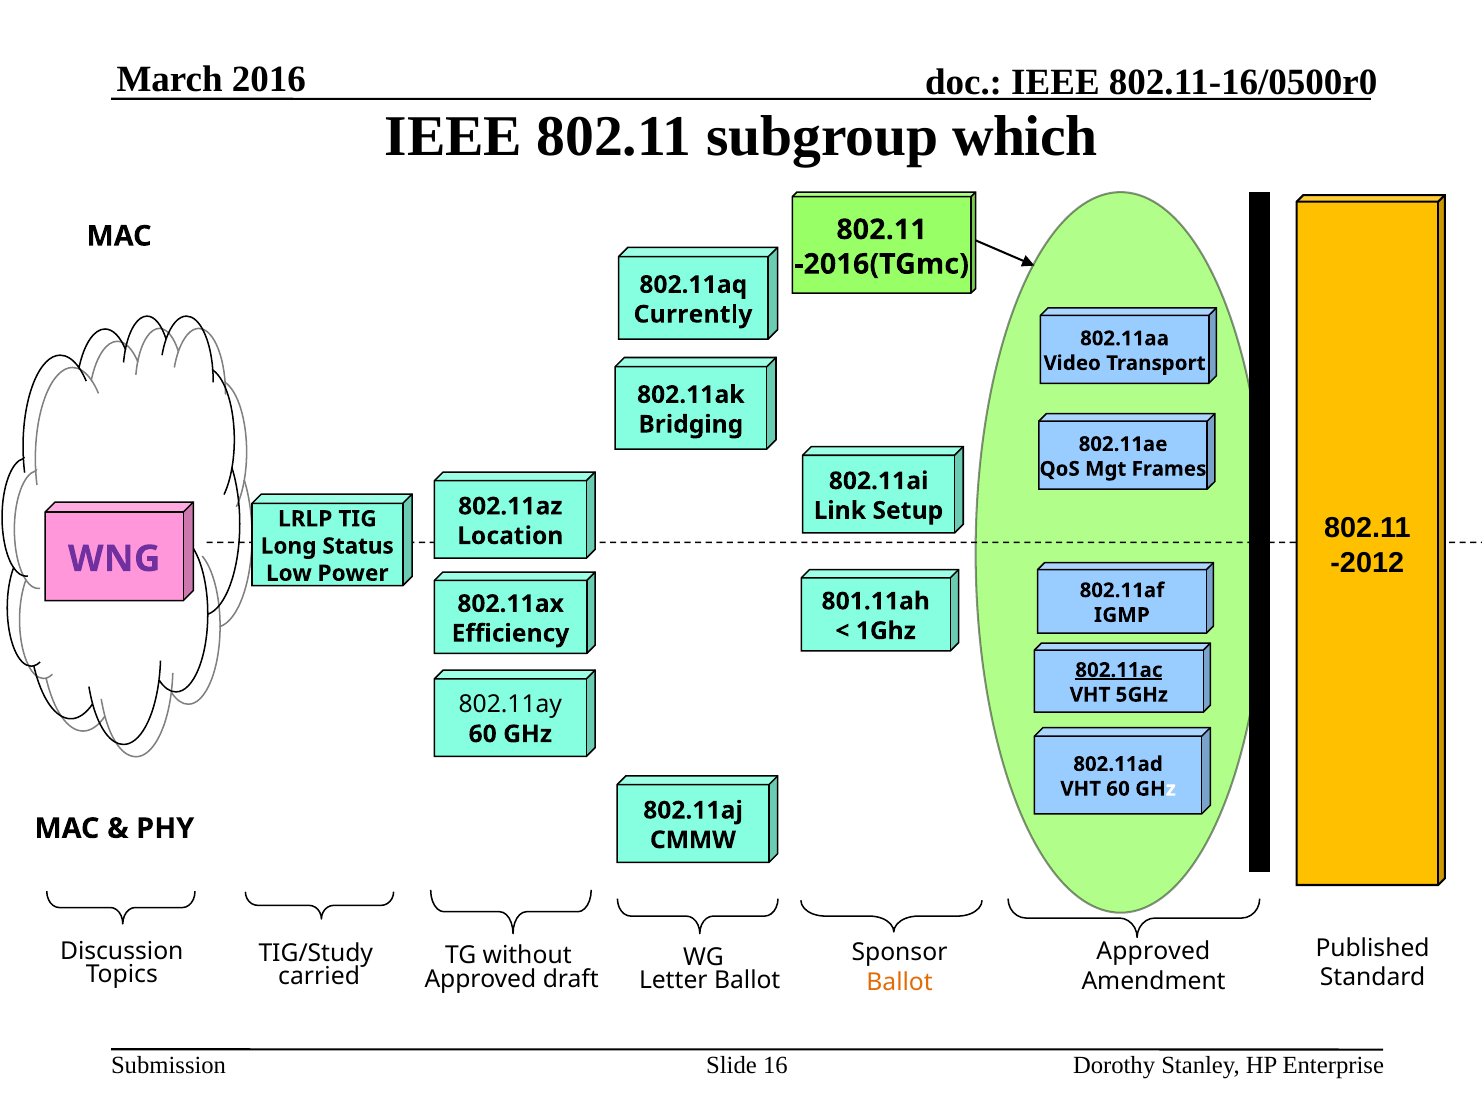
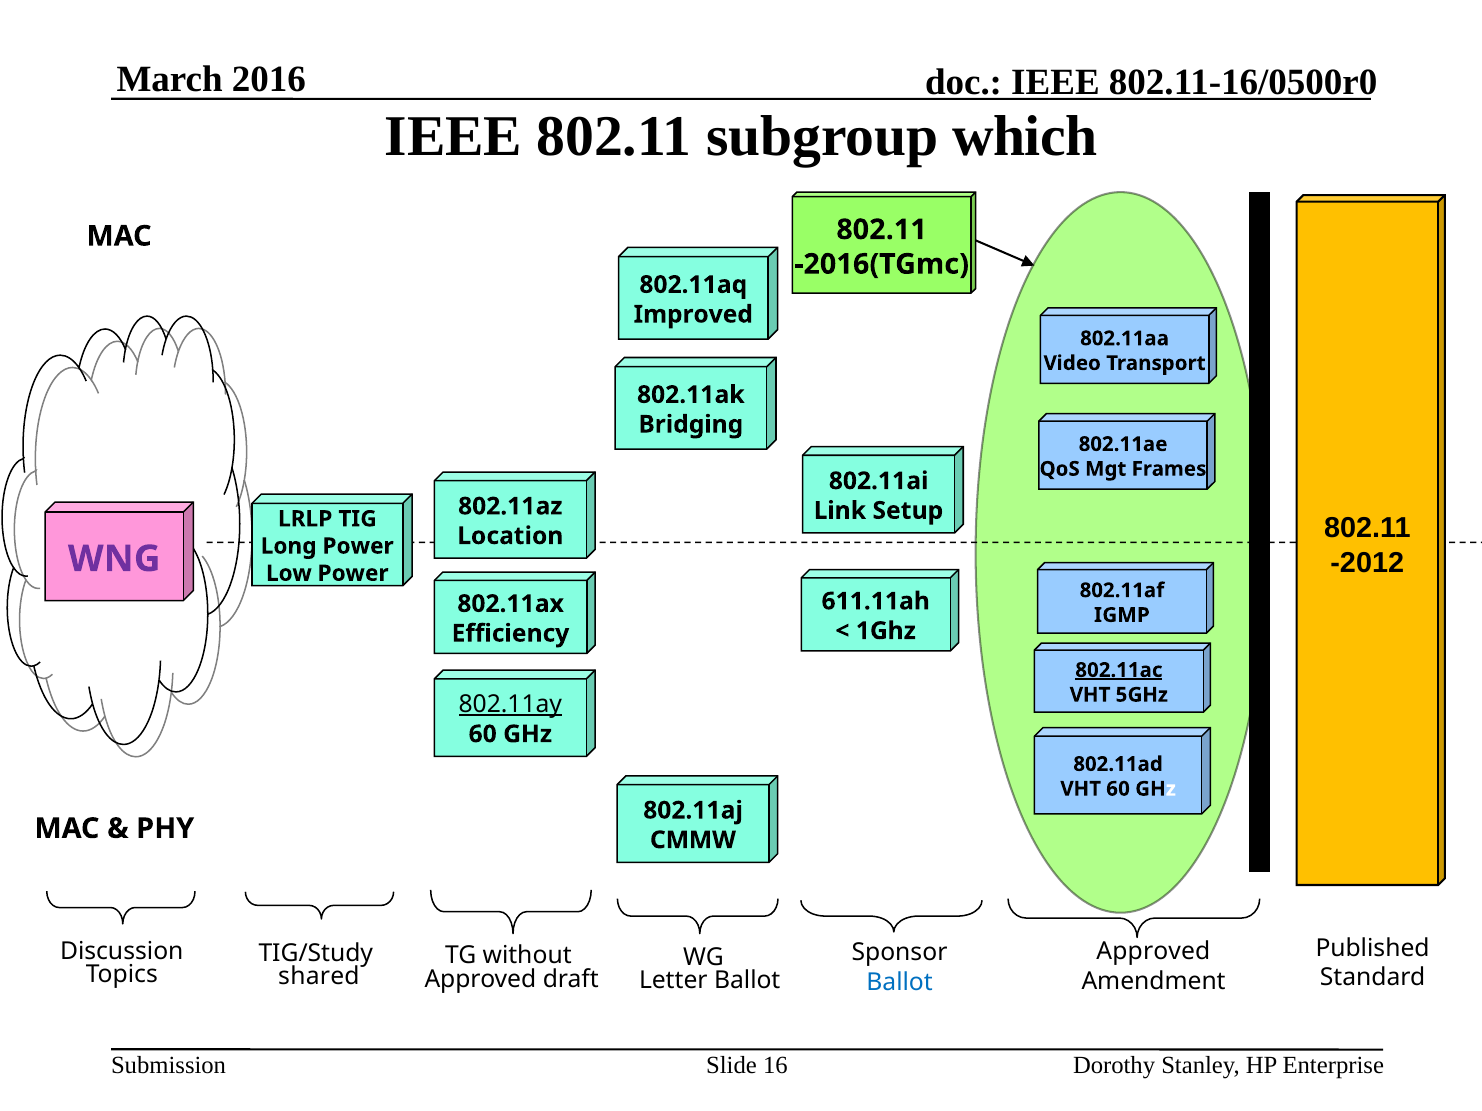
Currently: Currently -> Improved
Long Status: Status -> Power
801.11ah: 801.11ah -> 611.11ah
802.11ay underline: none -> present
carried: carried -> shared
Ballot at (900, 983) colour: orange -> blue
